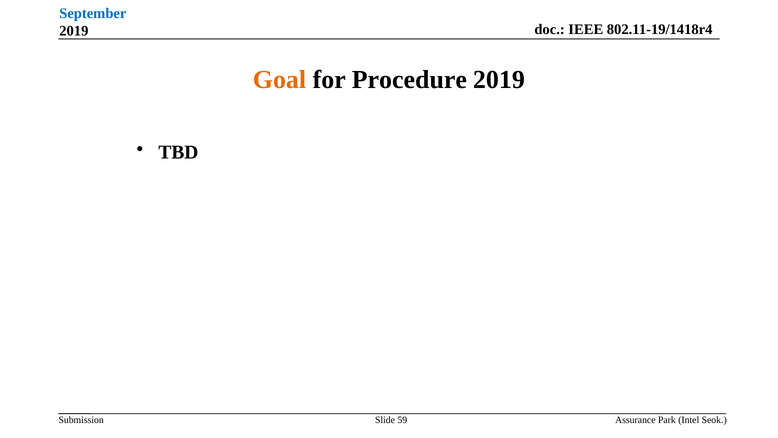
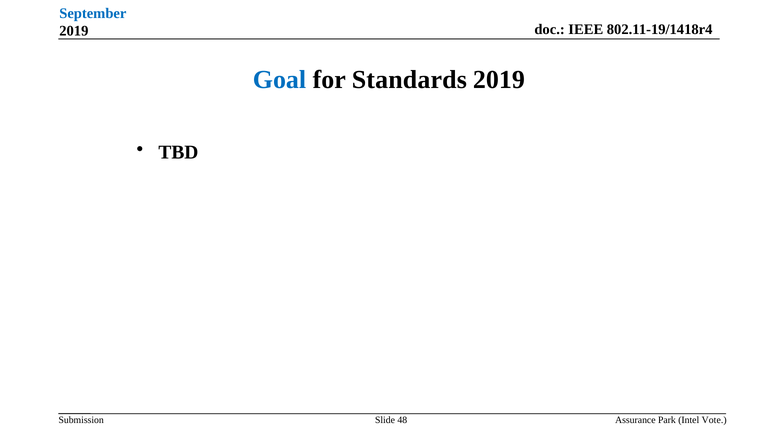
Goal colour: orange -> blue
Procedure: Procedure -> Standards
59: 59 -> 48
Seok: Seok -> Vote
